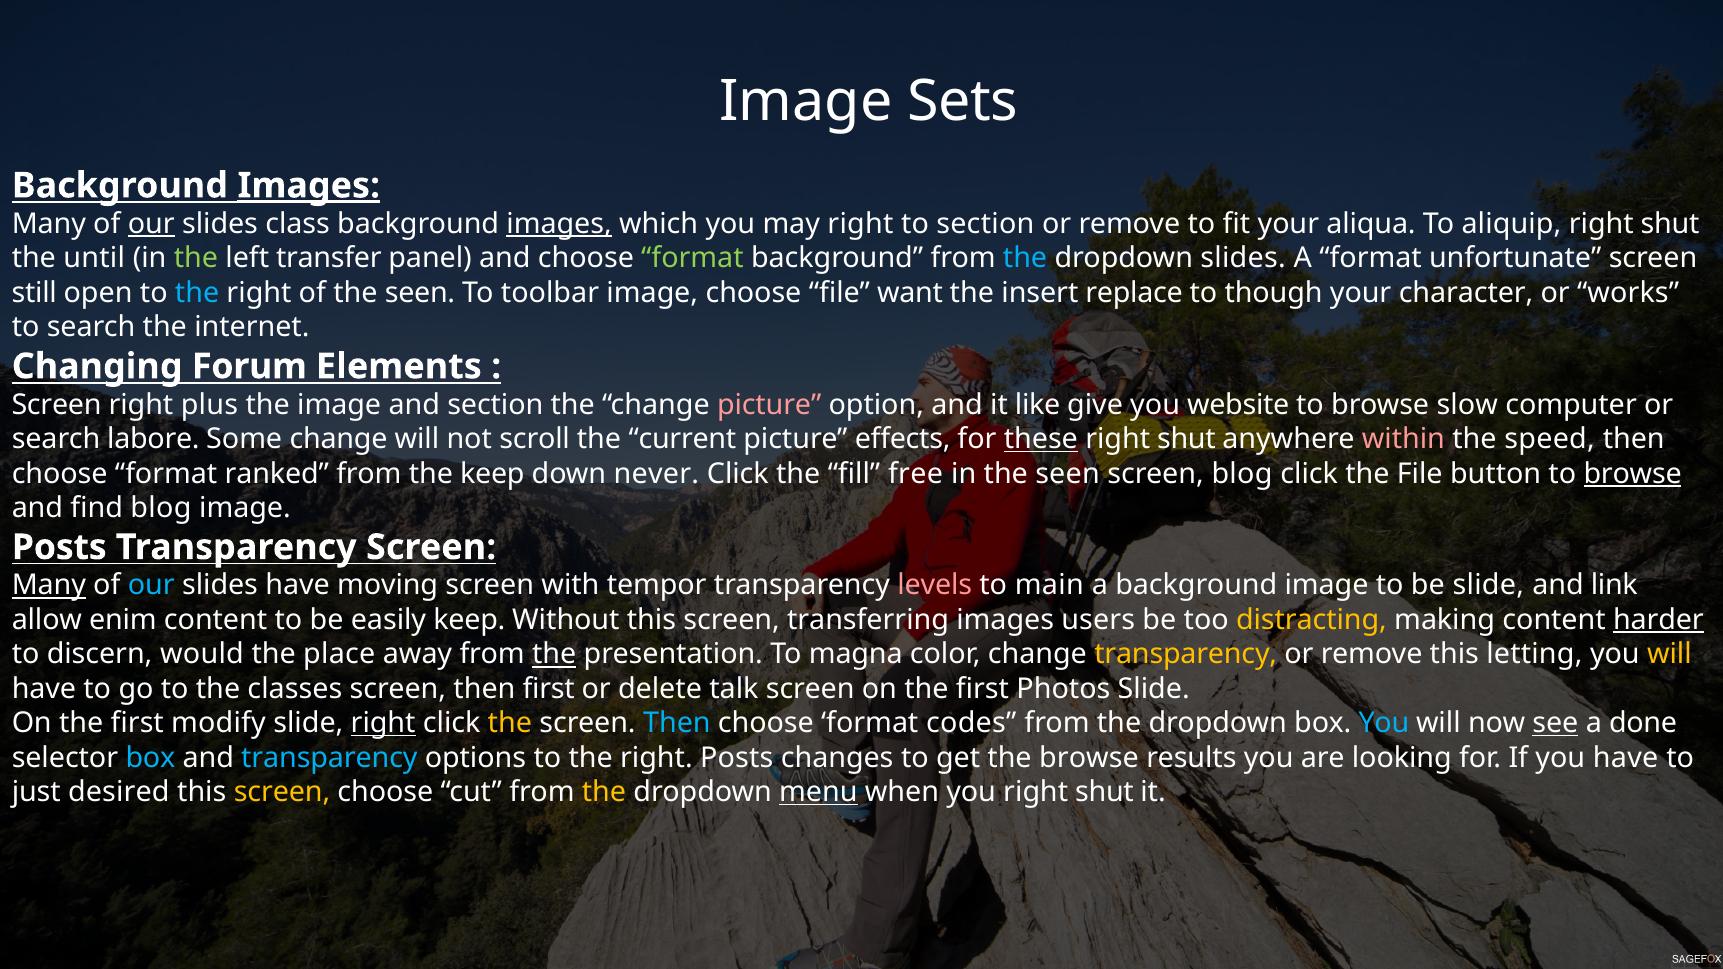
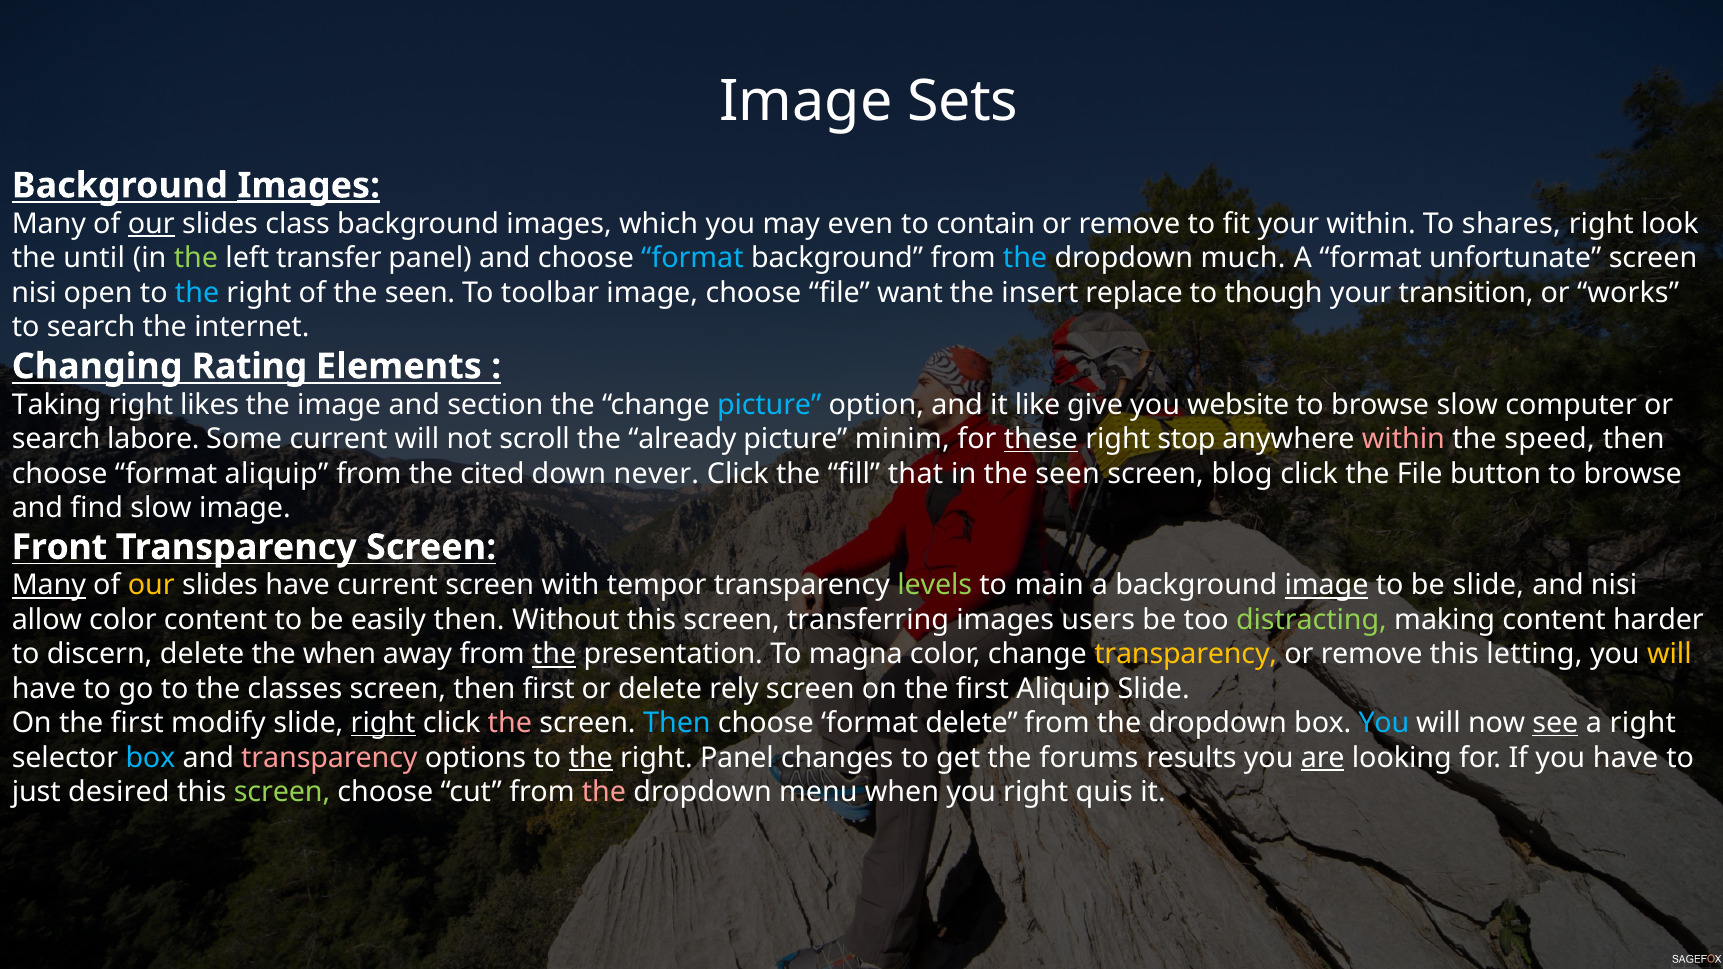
images at (559, 224) underline: present -> none
may right: right -> even
to section: section -> contain
your aliqua: aliqua -> within
aliquip: aliquip -> shares
shut at (1670, 224): shut -> look
format at (692, 258) colour: light green -> light blue
dropdown slides: slides -> much
still at (34, 293): still -> nisi
character: character -> transition
Forum: Forum -> Rating
Screen at (57, 405): Screen -> Taking
plus: plus -> likes
picture at (769, 405) colour: pink -> light blue
Some change: change -> current
current: current -> already
effects: effects -> minim
shut at (1186, 439): shut -> stop
format ranked: ranked -> aliquip
the keep: keep -> cited
free: free -> that
browse at (1633, 474) underline: present -> none
find blog: blog -> slow
Posts at (59, 547): Posts -> Front
our at (151, 586) colour: light blue -> yellow
have moving: moving -> current
levels colour: pink -> light green
image at (1326, 586) underline: none -> present
and link: link -> nisi
allow enim: enim -> color
easily keep: keep -> then
distracting colour: yellow -> light green
harder underline: present -> none
discern would: would -> delete
the place: place -> when
talk: talk -> rely
first Photos: Photos -> Aliquip
the at (510, 723) colour: yellow -> pink
format codes: codes -> delete
a done: done -> right
transparency at (329, 758) colour: light blue -> pink
the at (591, 758) underline: none -> present
right Posts: Posts -> Panel
the browse: browse -> forums
are underline: none -> present
screen at (282, 792) colour: yellow -> light green
the at (604, 792) colour: yellow -> pink
menu underline: present -> none
you right shut: shut -> quis
